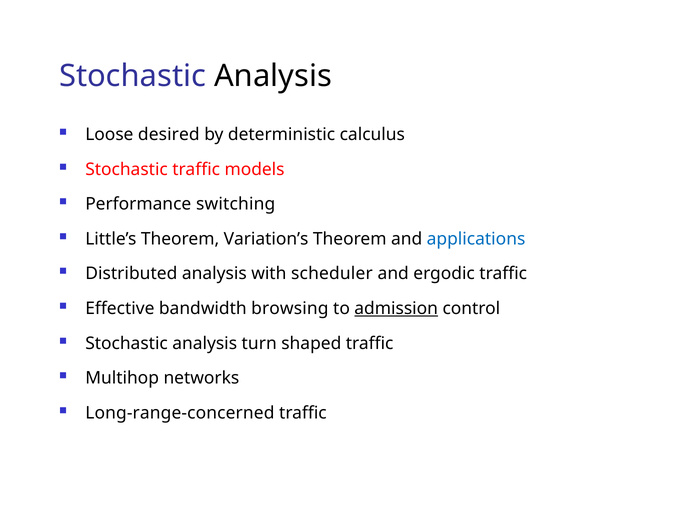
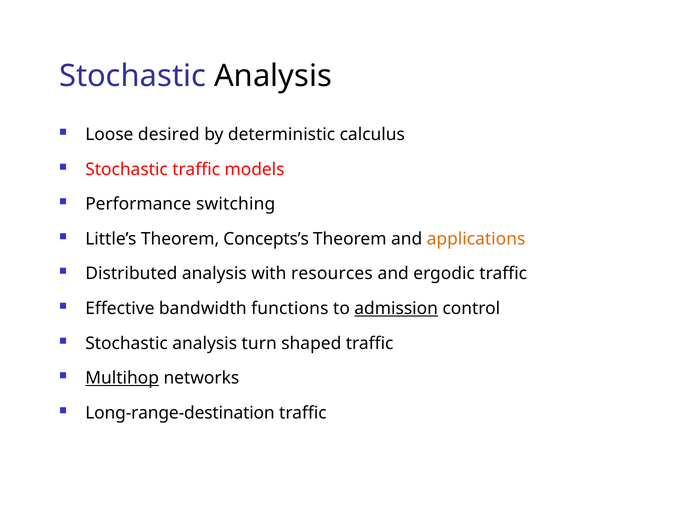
Variation’s: Variation’s -> Concepts’s
applications colour: blue -> orange
scheduler: scheduler -> resources
browsing: browsing -> functions
Multihop underline: none -> present
Long-range-concerned: Long-range-concerned -> Long-range-destination
